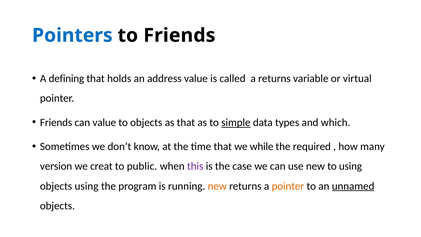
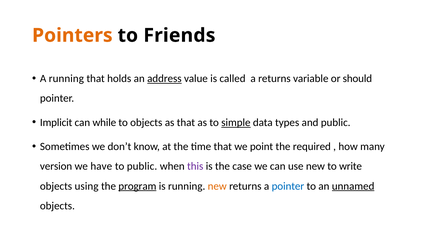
Pointers colour: blue -> orange
A defining: defining -> running
address underline: none -> present
virtual: virtual -> should
Friends at (56, 122): Friends -> Implicit
can value: value -> while
and which: which -> public
while: while -> point
creat: creat -> have
to using: using -> write
program underline: none -> present
pointer at (288, 186) colour: orange -> blue
